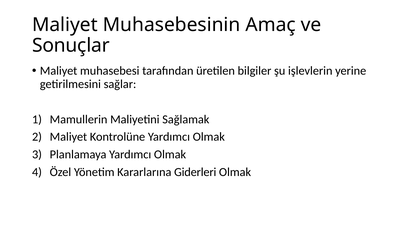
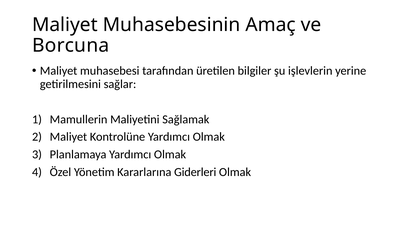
Sonuçlar: Sonuçlar -> Borcuna
